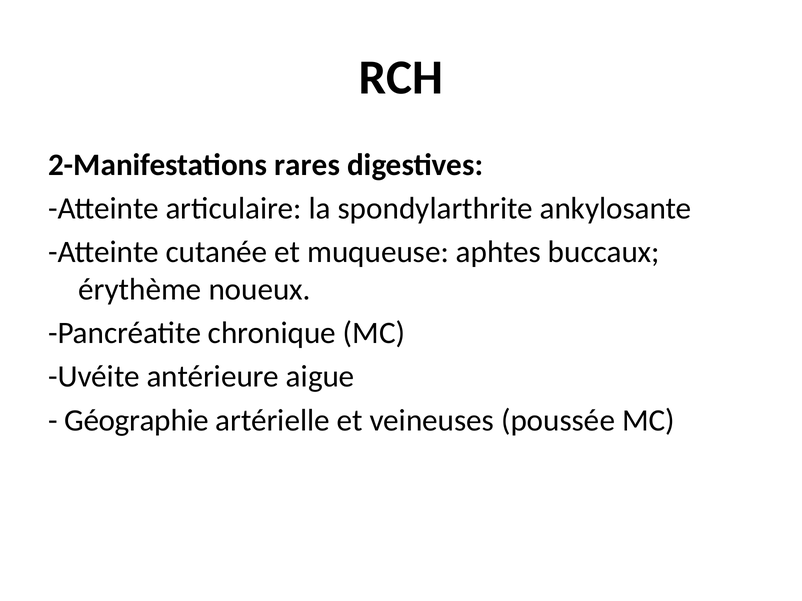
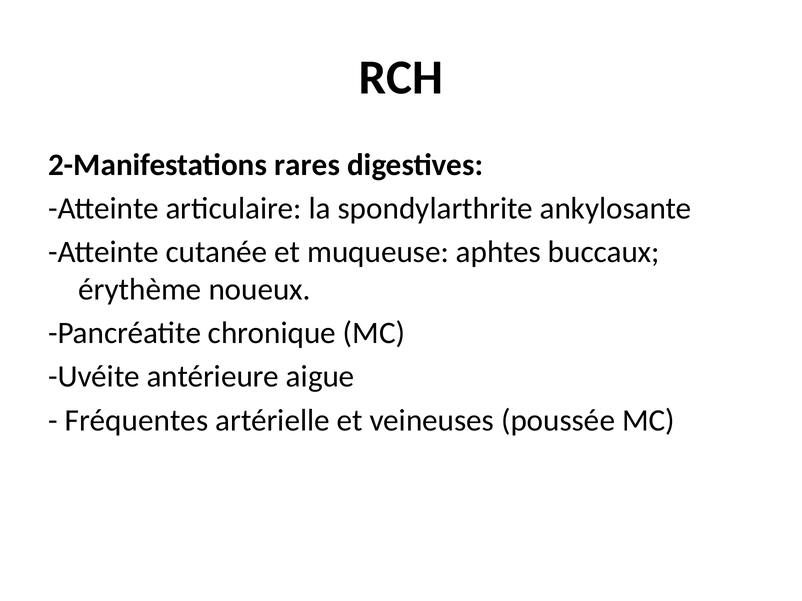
Géographie: Géographie -> Fréquentes
